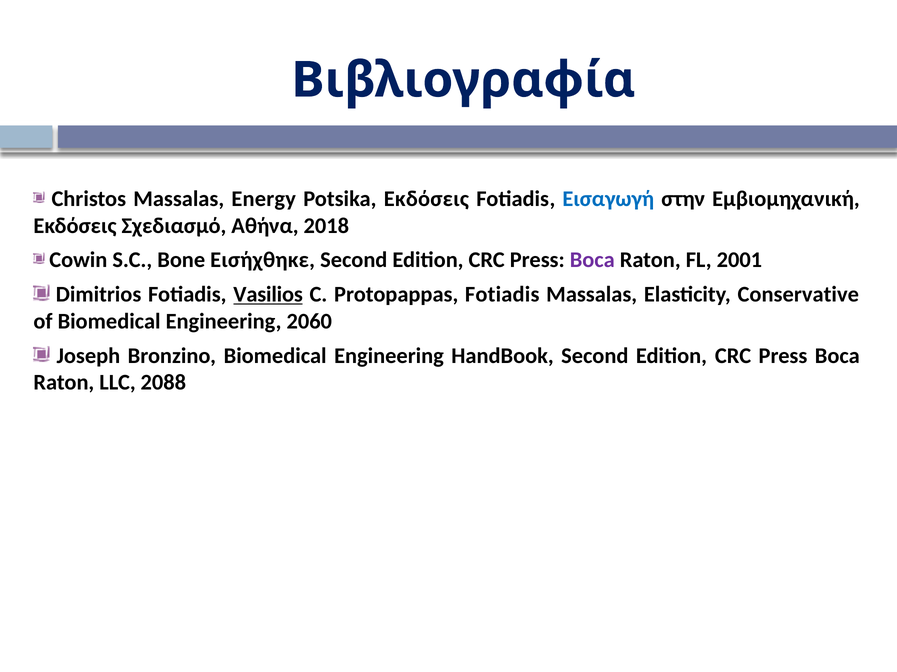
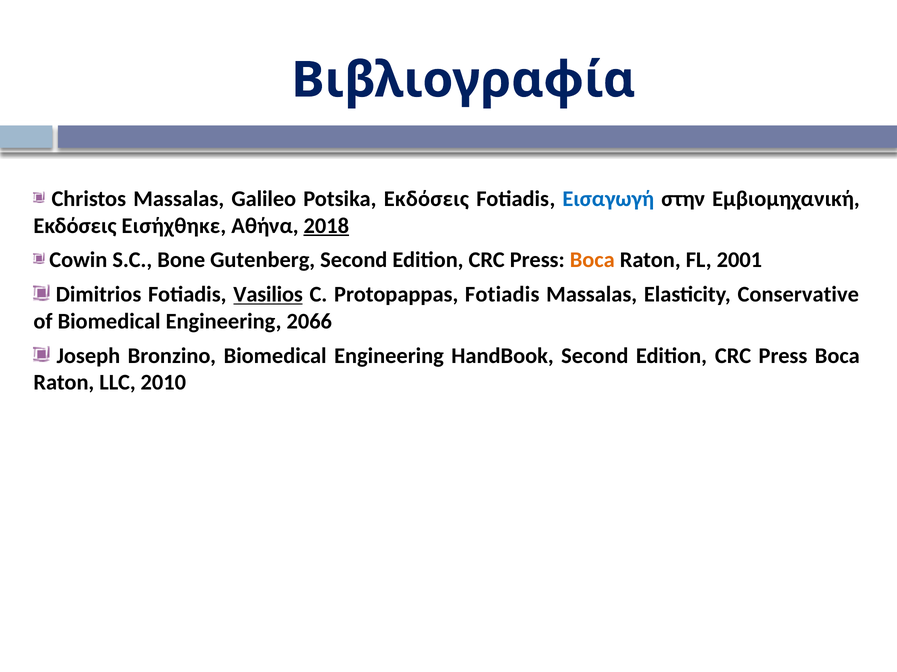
Energy: Energy -> Galileo
Σχεδιασμό: Σχεδιασμό -> Εισήχθηκε
2018 underline: none -> present
Εισήχθηκε: Εισήχθηκε -> Gutenberg
Boca at (592, 260) colour: purple -> orange
2060: 2060 -> 2066
2088: 2088 -> 2010
